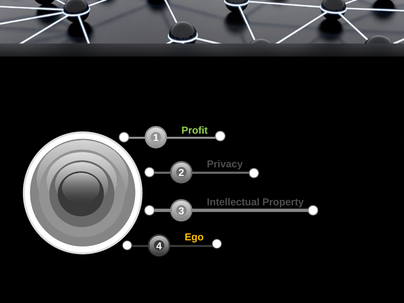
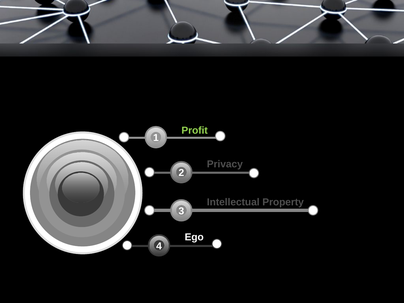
Ego colour: yellow -> white
